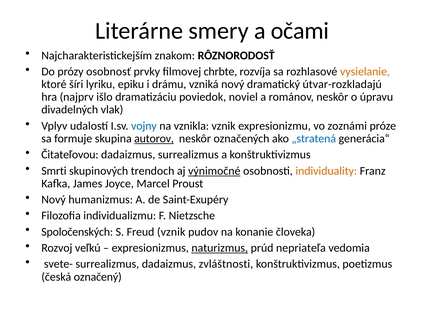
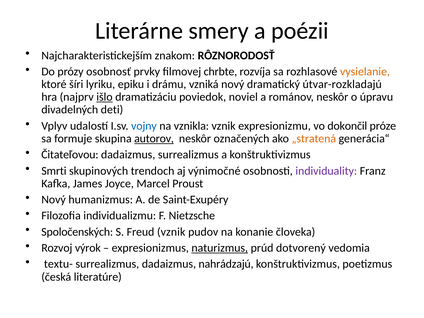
očami: očami -> poézii
išlo underline: none -> present
vlak: vlak -> deti
zoznámi: zoznámi -> dokončil
„stratená colour: blue -> orange
výnimočné underline: present -> none
individuality colour: orange -> purple
veľkú: veľkú -> výrok
nepriateľa: nepriateľa -> dotvorený
svete-: svete- -> textu-
zvláštnosti: zvláštnosti -> nahrádzajú
označený: označený -> literatúre
